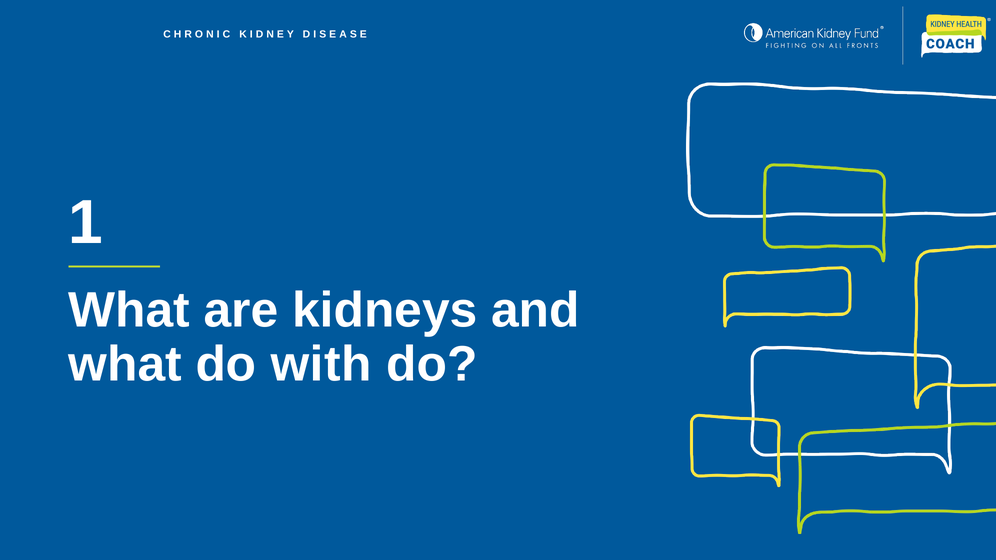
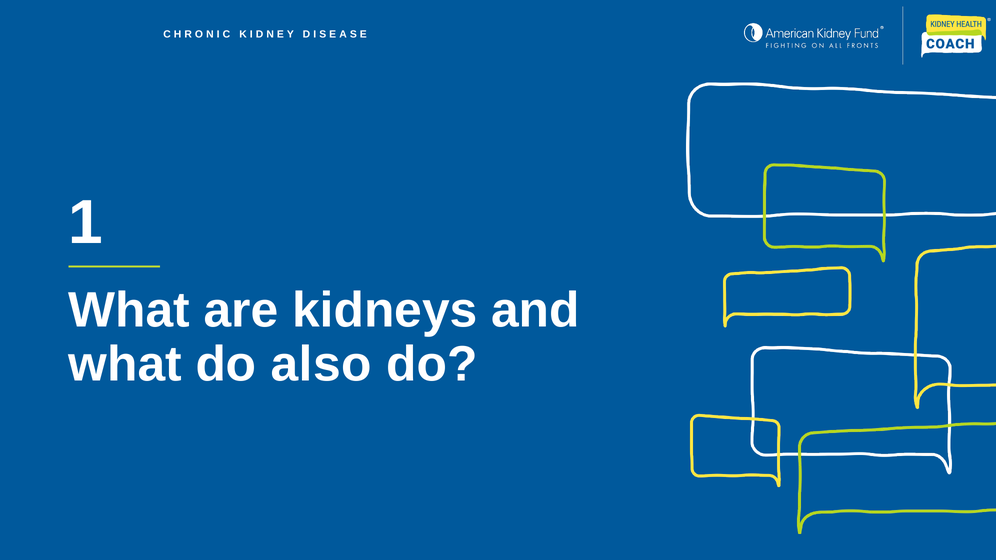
with: with -> also
